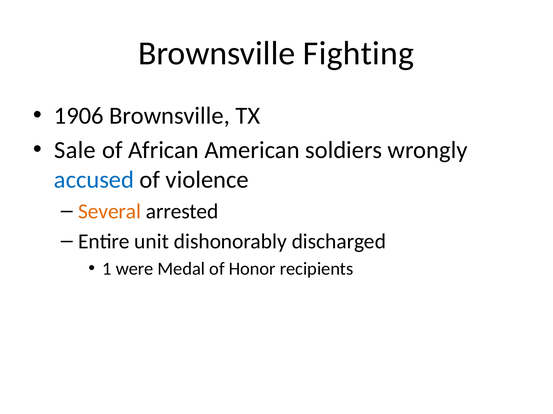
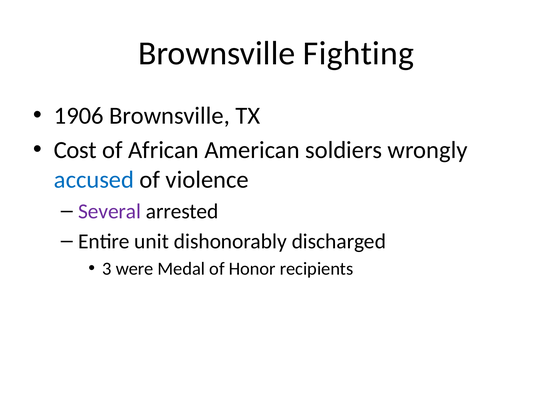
Sale: Sale -> Cost
Several colour: orange -> purple
1: 1 -> 3
